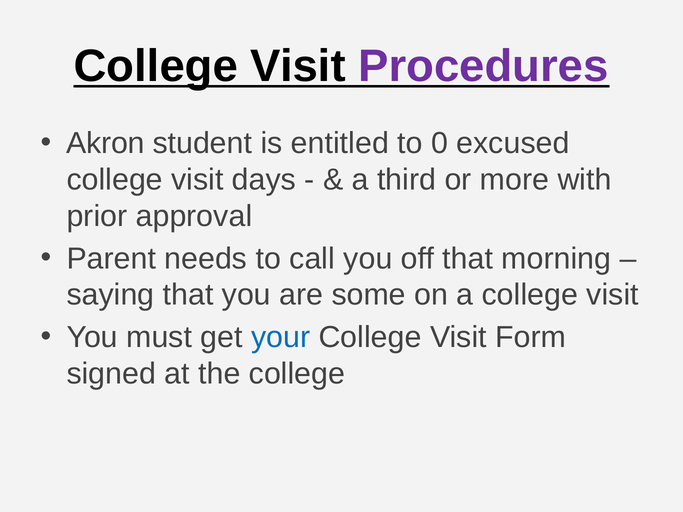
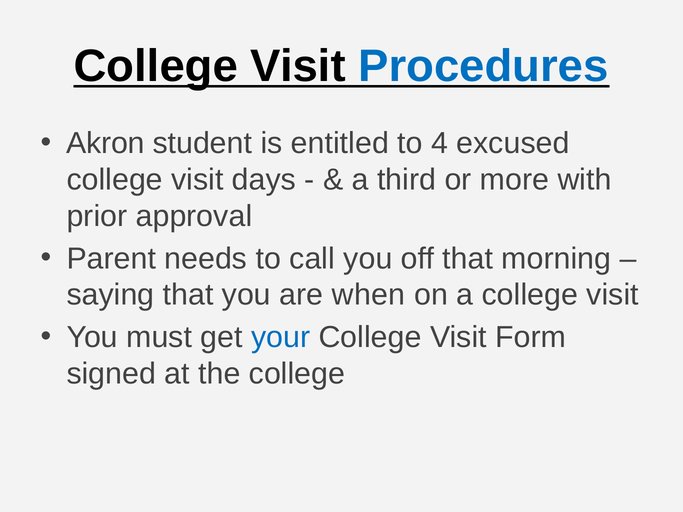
Procedures colour: purple -> blue
0: 0 -> 4
some: some -> when
